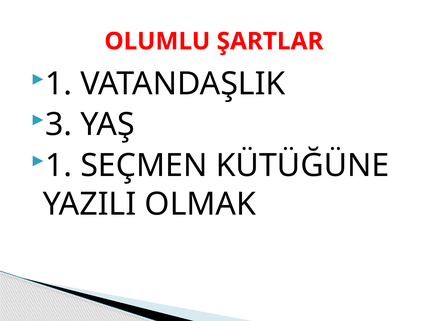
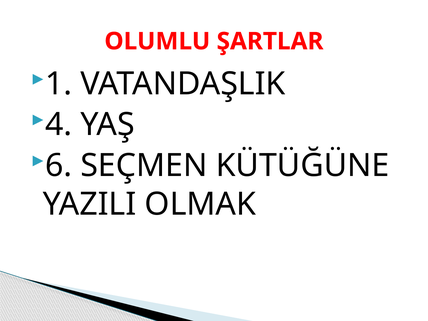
3: 3 -> 4
1 at (59, 166): 1 -> 6
